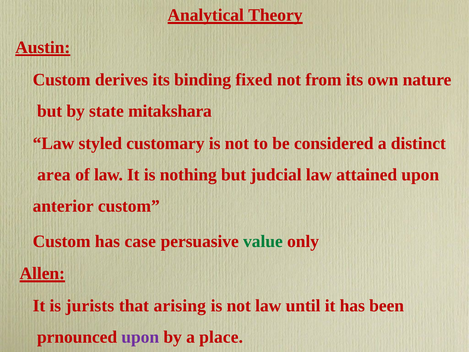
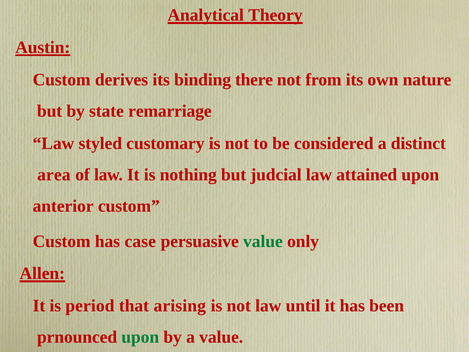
fixed: fixed -> there
mitakshara: mitakshara -> remarriage
jurists: jurists -> period
upon at (140, 337) colour: purple -> green
a place: place -> value
